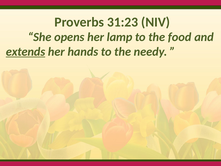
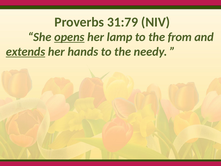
31:23: 31:23 -> 31:79
opens underline: none -> present
food: food -> from
